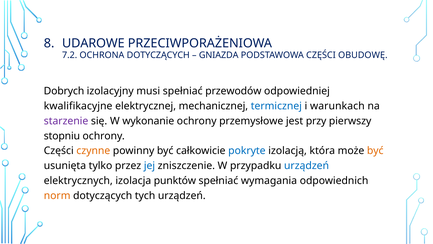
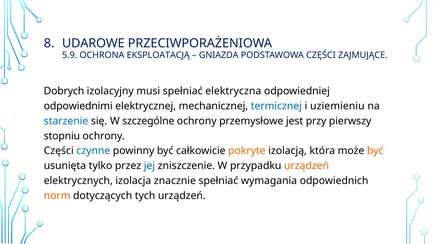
7.2: 7.2 -> 5.9
OCHRONA DOTYCZĄCYCH: DOTYCZĄCYCH -> EKSPLOATACJĄ
OBUDOWĘ: OBUDOWĘ -> ZAJMUJĄCE
przewodów: przewodów -> elektryczna
kwalifikacyjne: kwalifikacyjne -> odpowiednimi
warunkach: warunkach -> uziemieniu
starzenie colour: purple -> blue
wykonanie: wykonanie -> szczególne
czynne colour: orange -> blue
pokryte colour: blue -> orange
urządzeń at (307, 166) colour: blue -> orange
punktów: punktów -> znacznie
